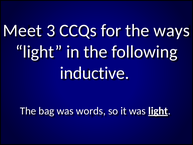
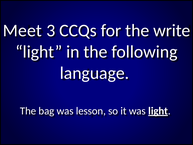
ways: ways -> write
inductive: inductive -> language
words: words -> lesson
